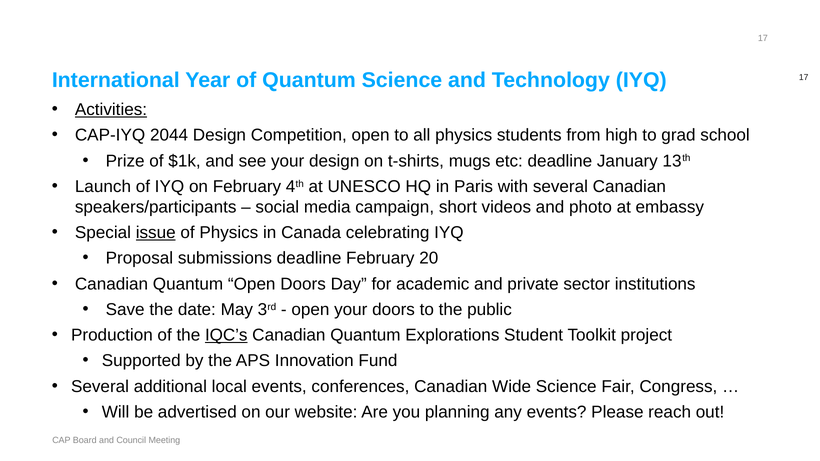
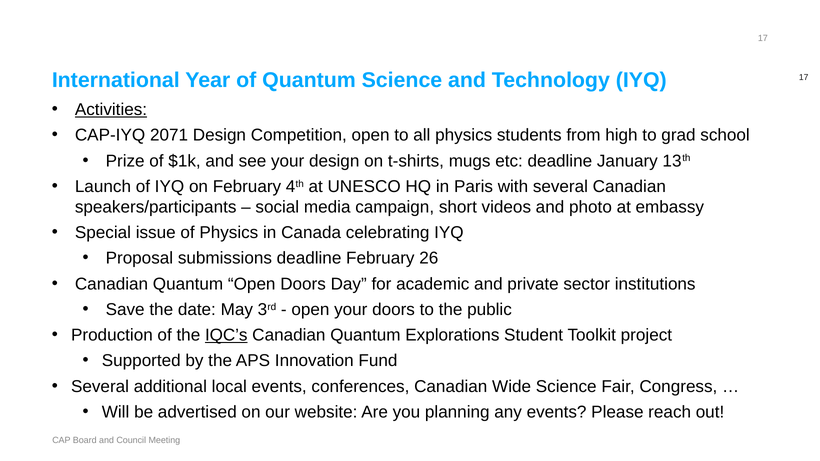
2044: 2044 -> 2071
issue underline: present -> none
20: 20 -> 26
